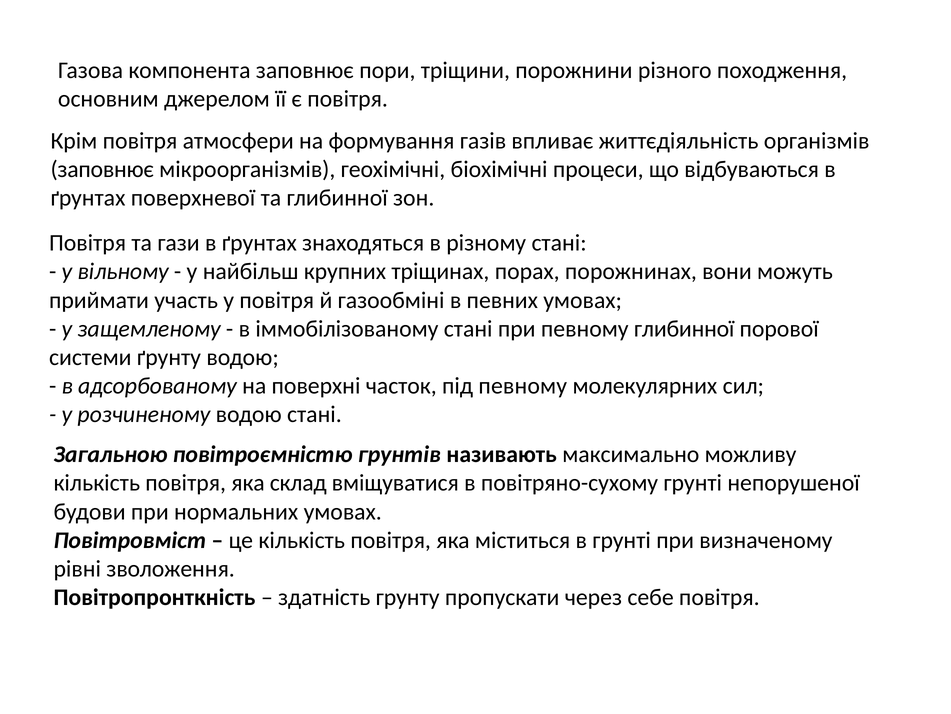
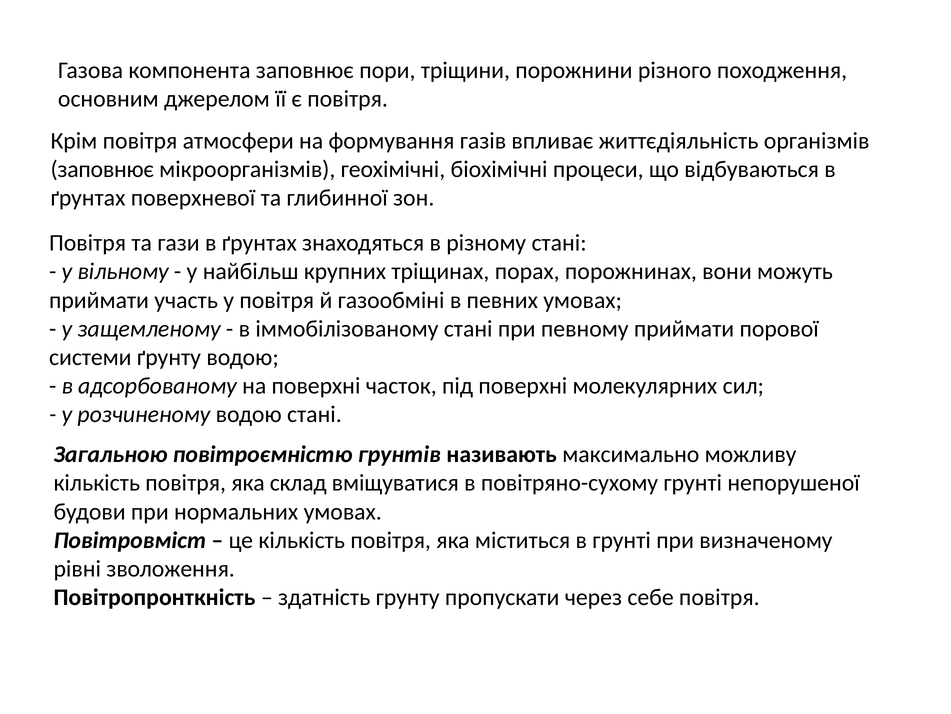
певному глибинної: глибинної -> приймати
під певному: певному -> поверхні
